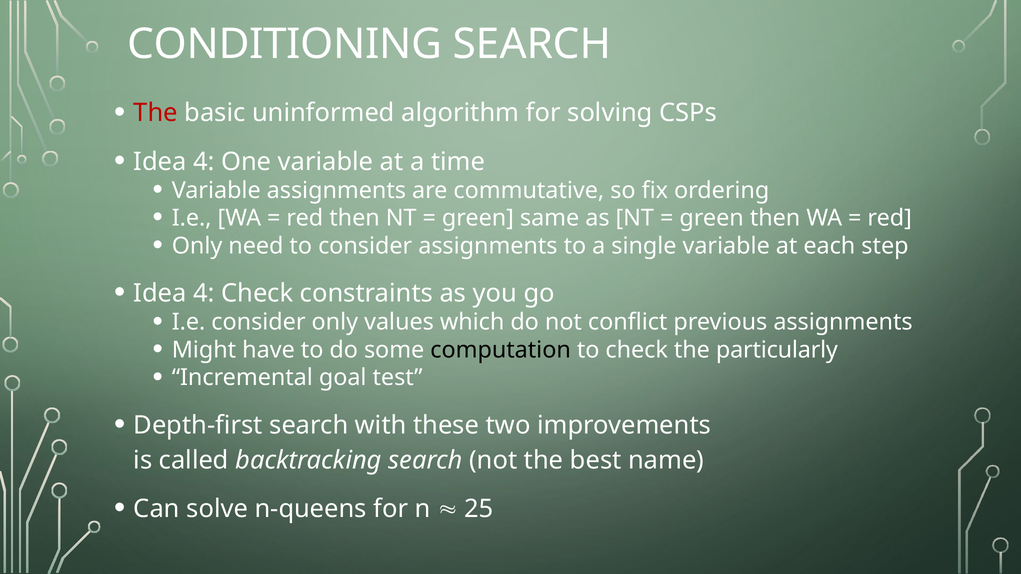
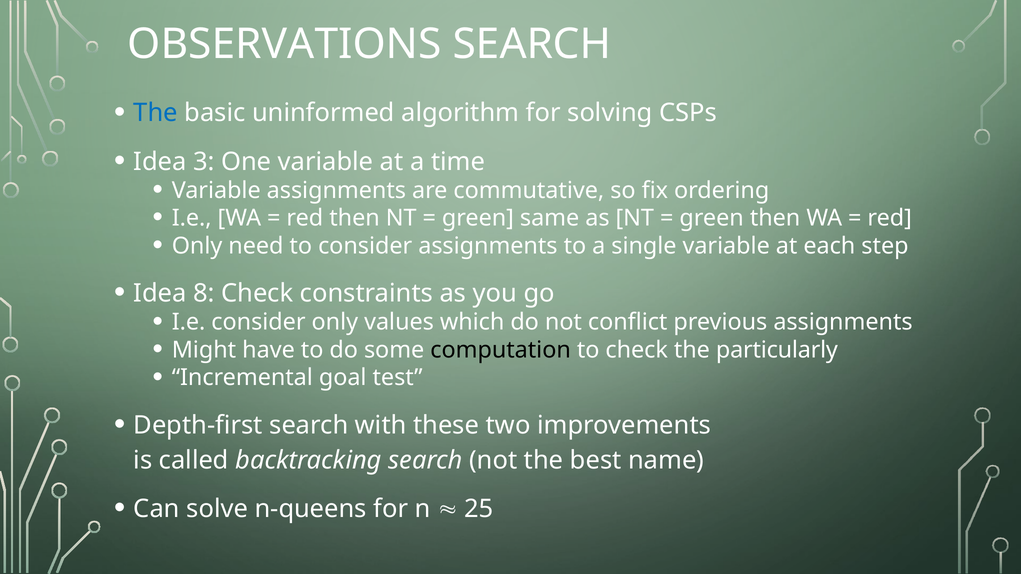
CONDITIONING: CONDITIONING -> OBSERVATIONS
The at (156, 113) colour: red -> blue
4 at (204, 162): 4 -> 3
4 at (204, 294): 4 -> 8
